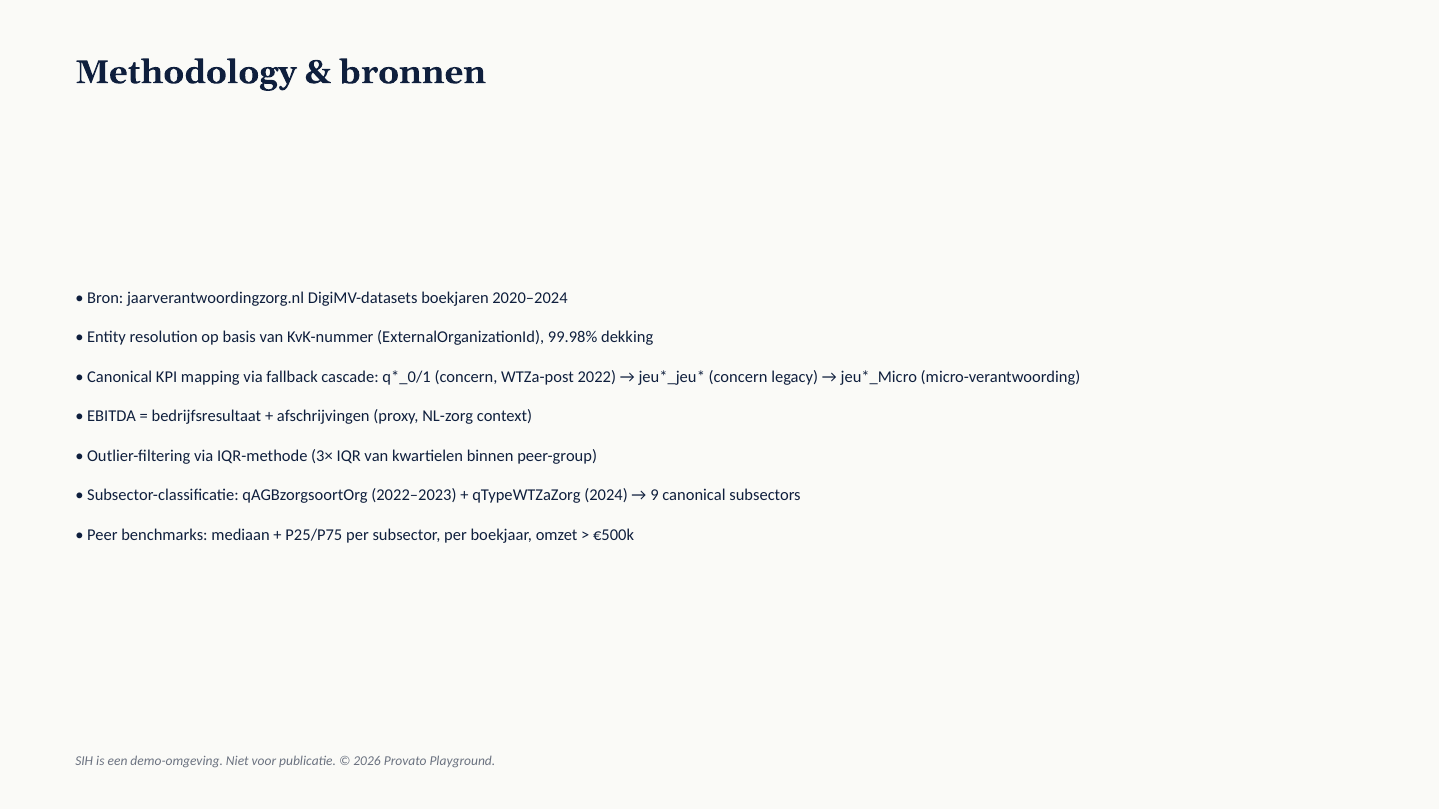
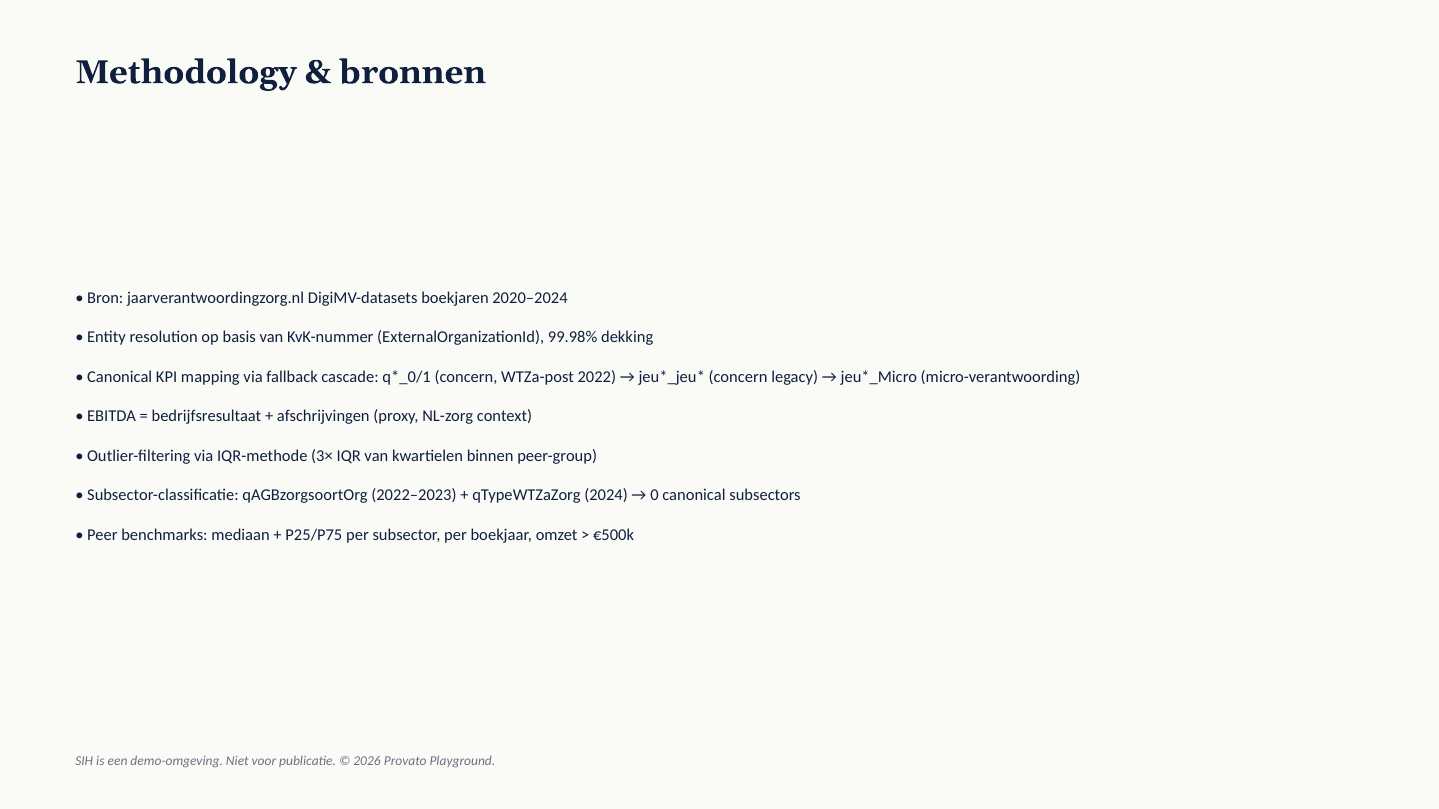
9: 9 -> 0
